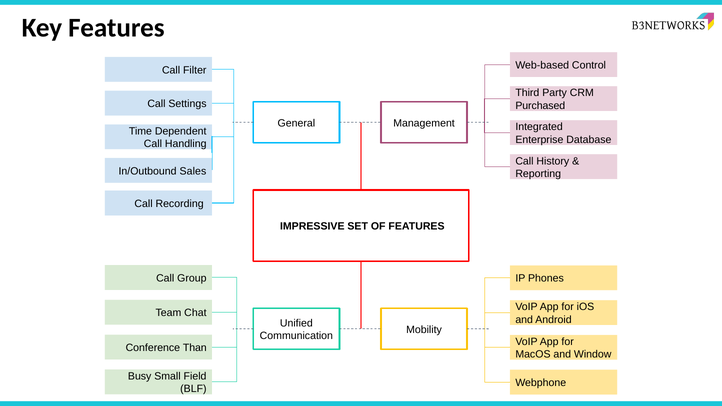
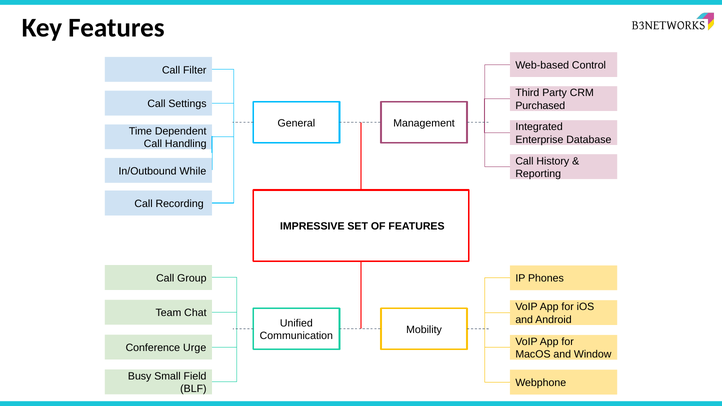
Sales: Sales -> While
Than: Than -> Urge
